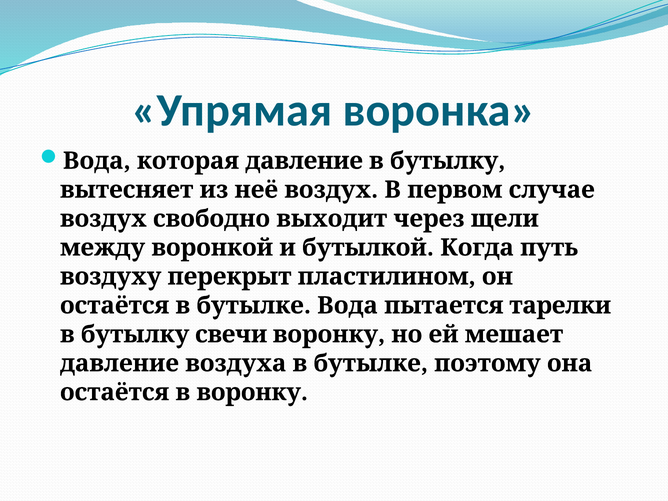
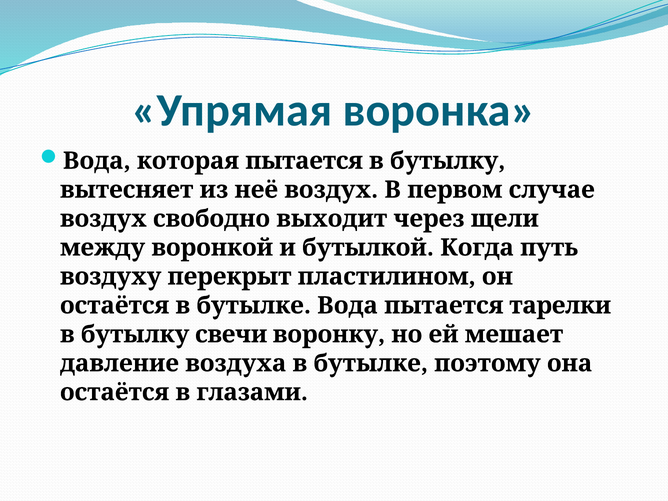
которая давление: давление -> пытается
в воронку: воронку -> глазами
